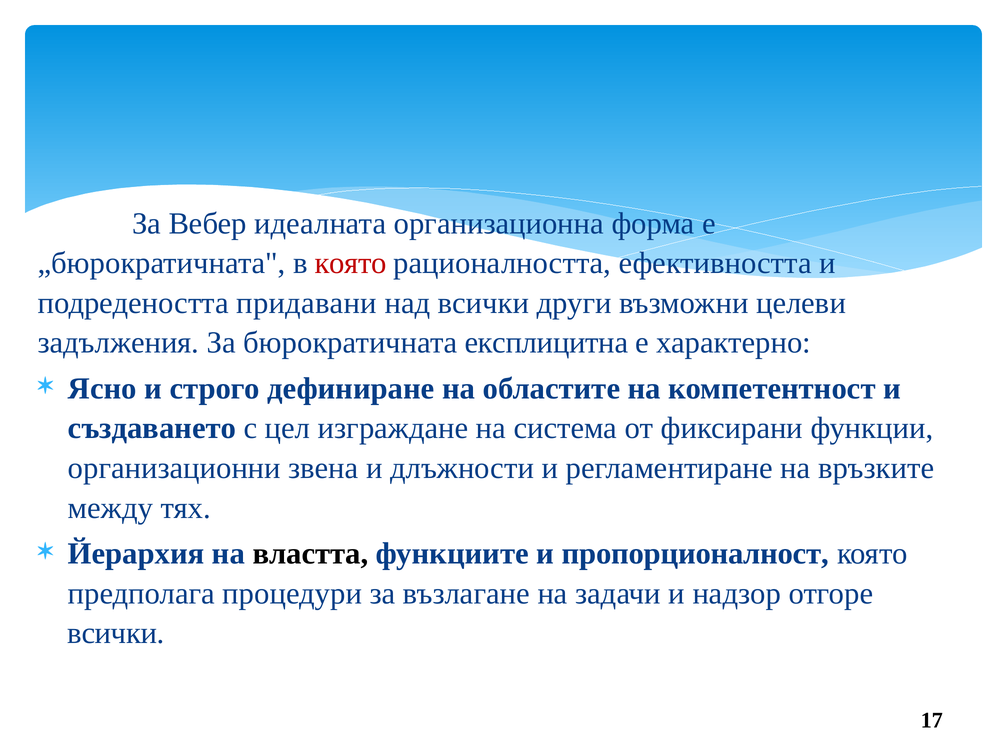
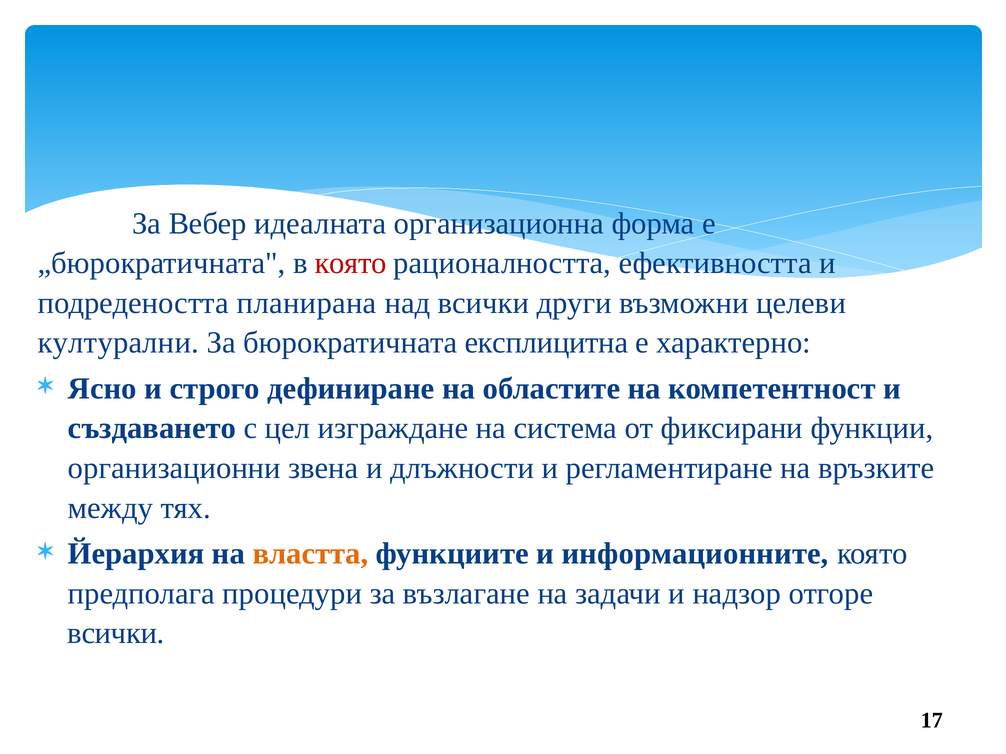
придавани: придавани -> планирана
задължения: задължения -> културални
властта colour: black -> orange
пропорционалност: пропорционалност -> информационните
